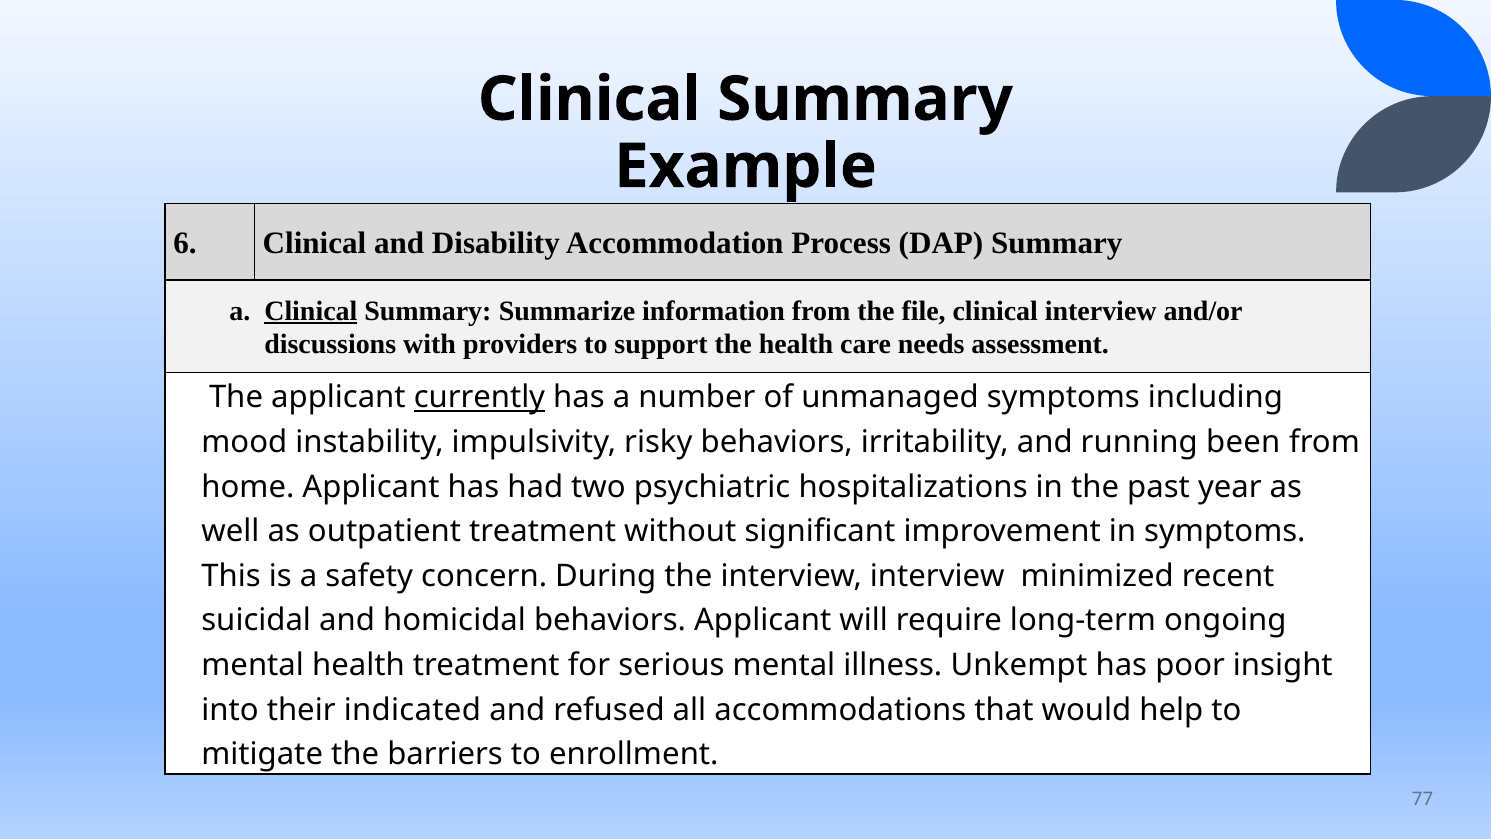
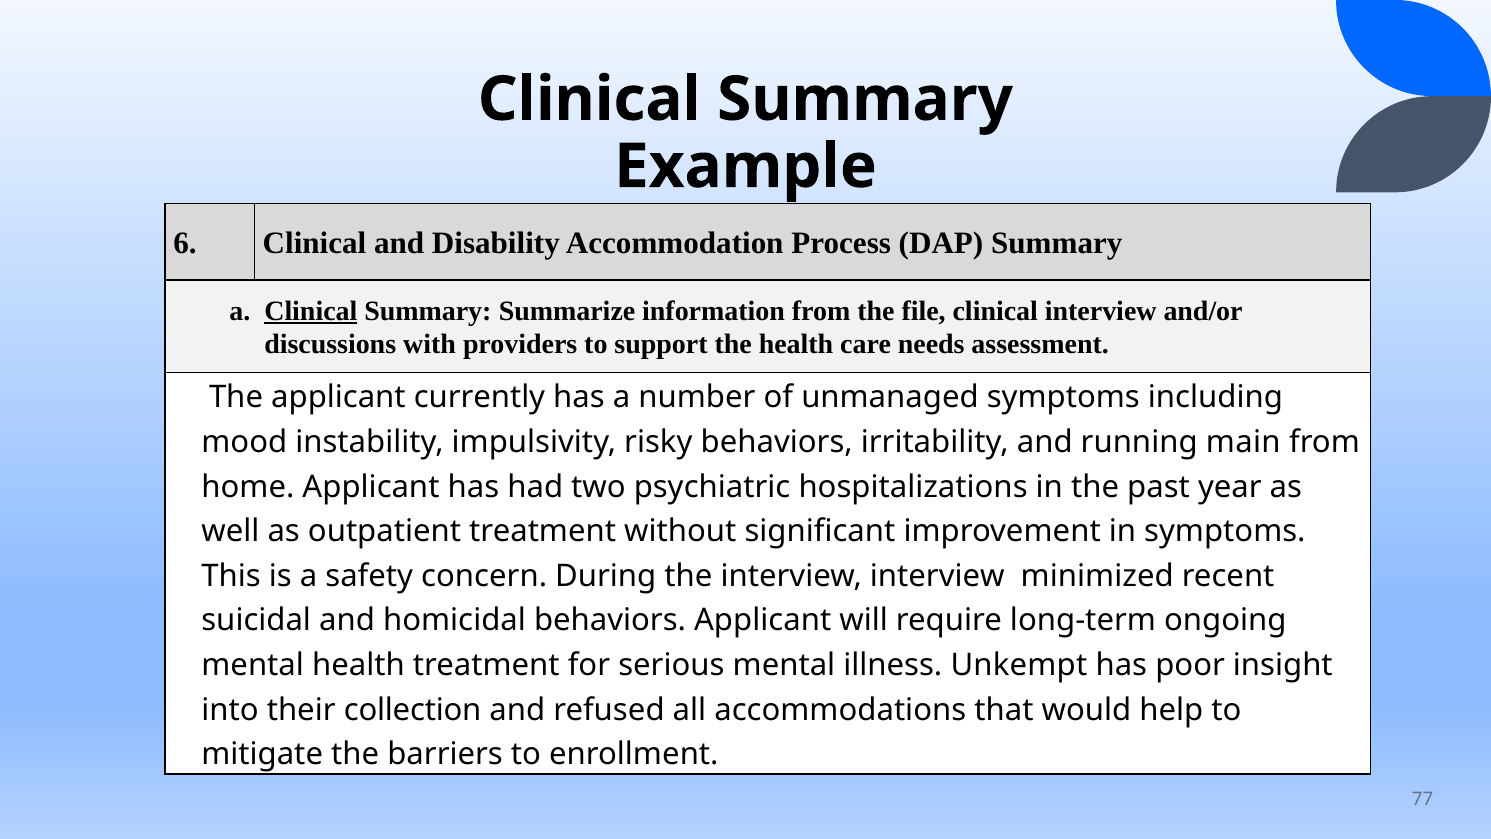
currently underline: present -> none
been: been -> main
indicated: indicated -> collection
